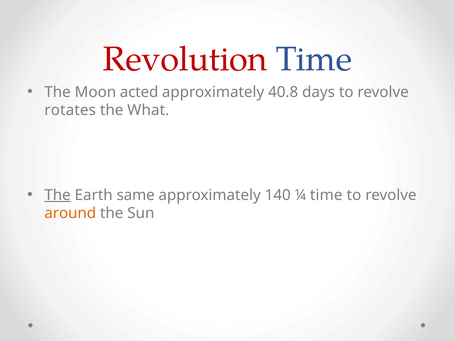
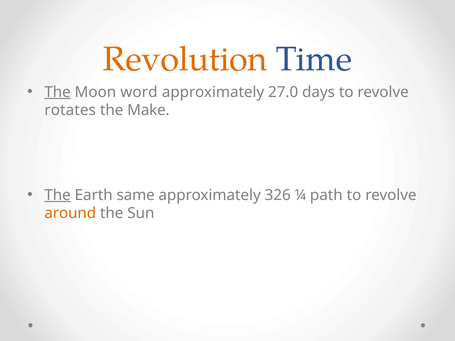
Revolution colour: red -> orange
The at (58, 92) underline: none -> present
acted: acted -> word
40.8: 40.8 -> 27.0
What: What -> Make
140: 140 -> 326
¼ time: time -> path
